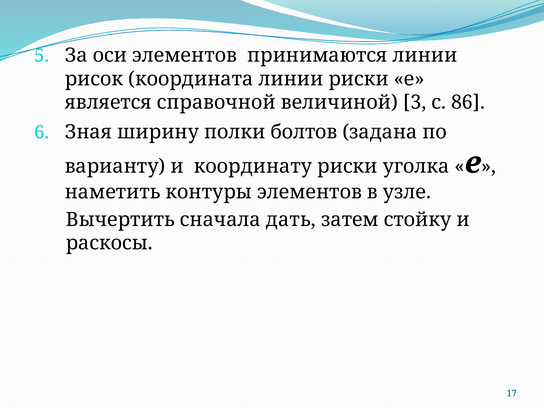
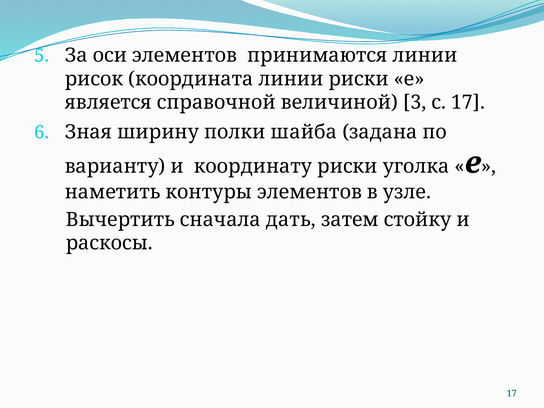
с 86: 86 -> 17
болтов: болтов -> шайба
